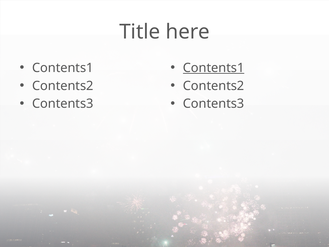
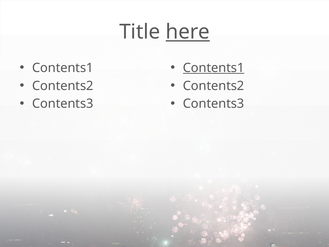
here underline: none -> present
